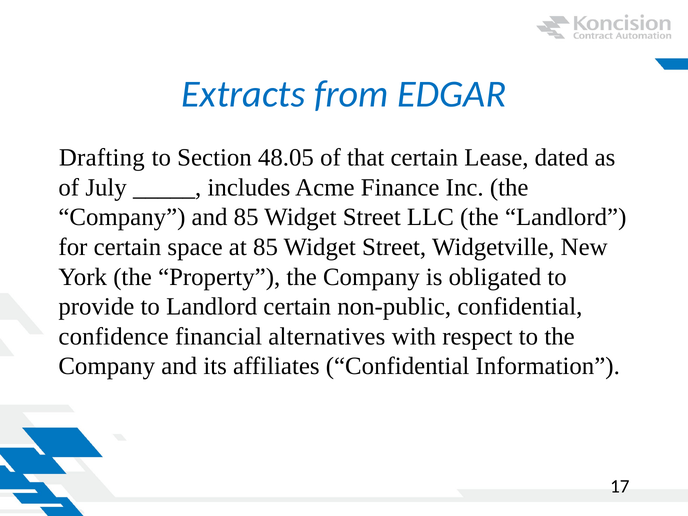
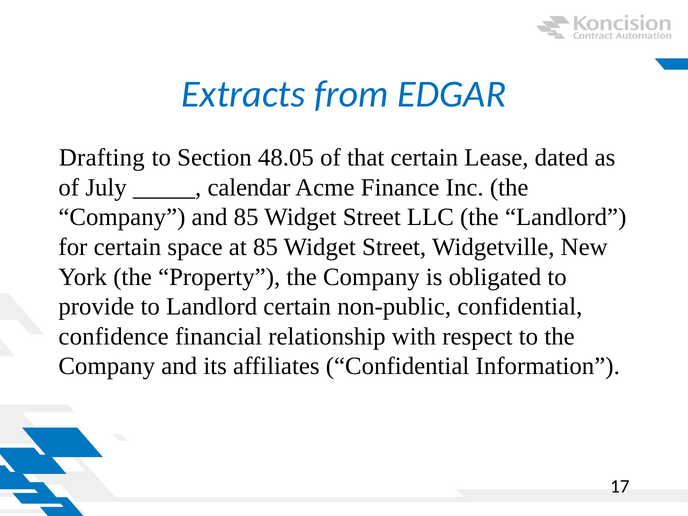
includes: includes -> calendar
alternatives: alternatives -> relationship
